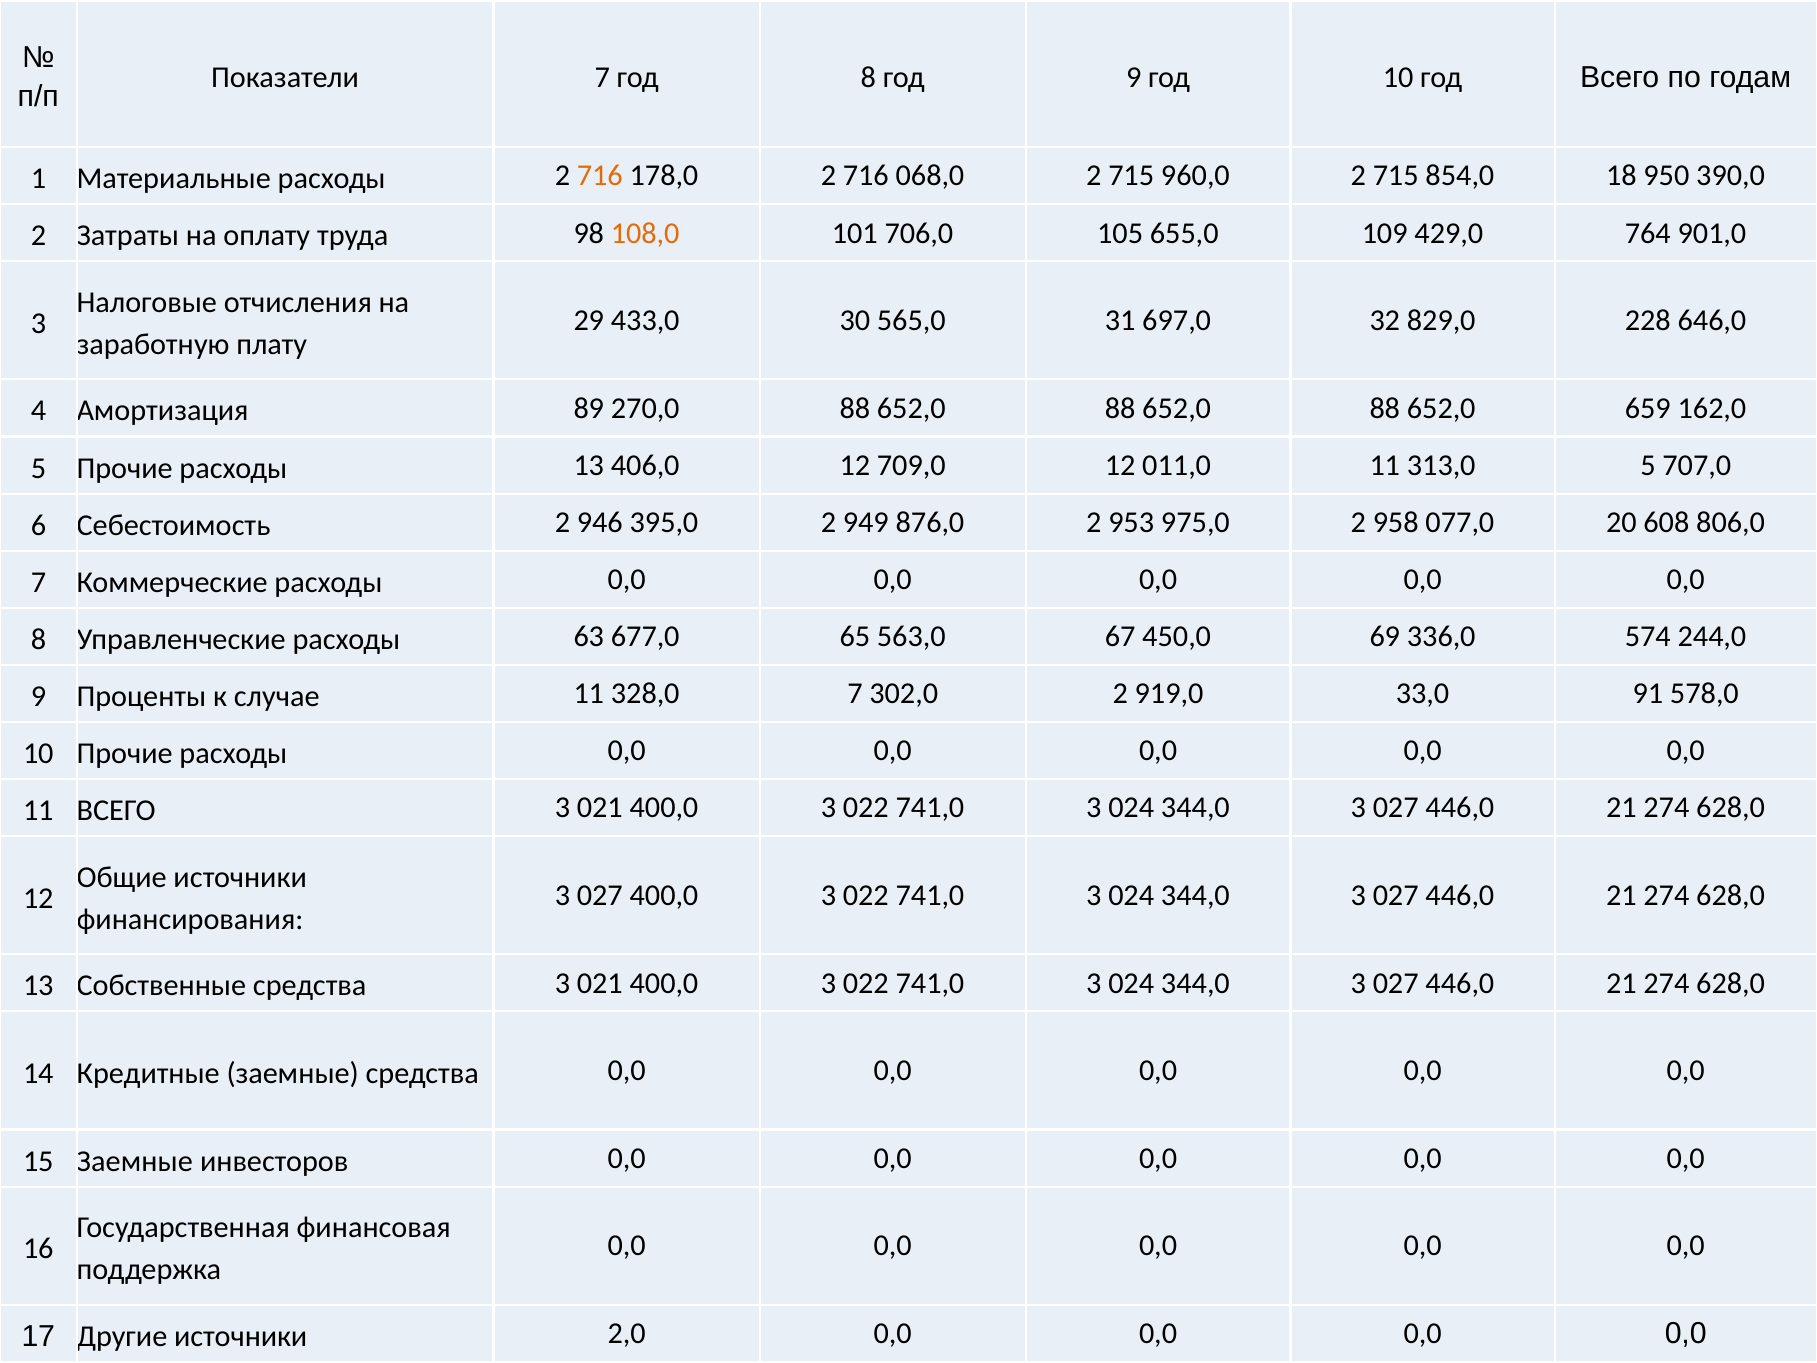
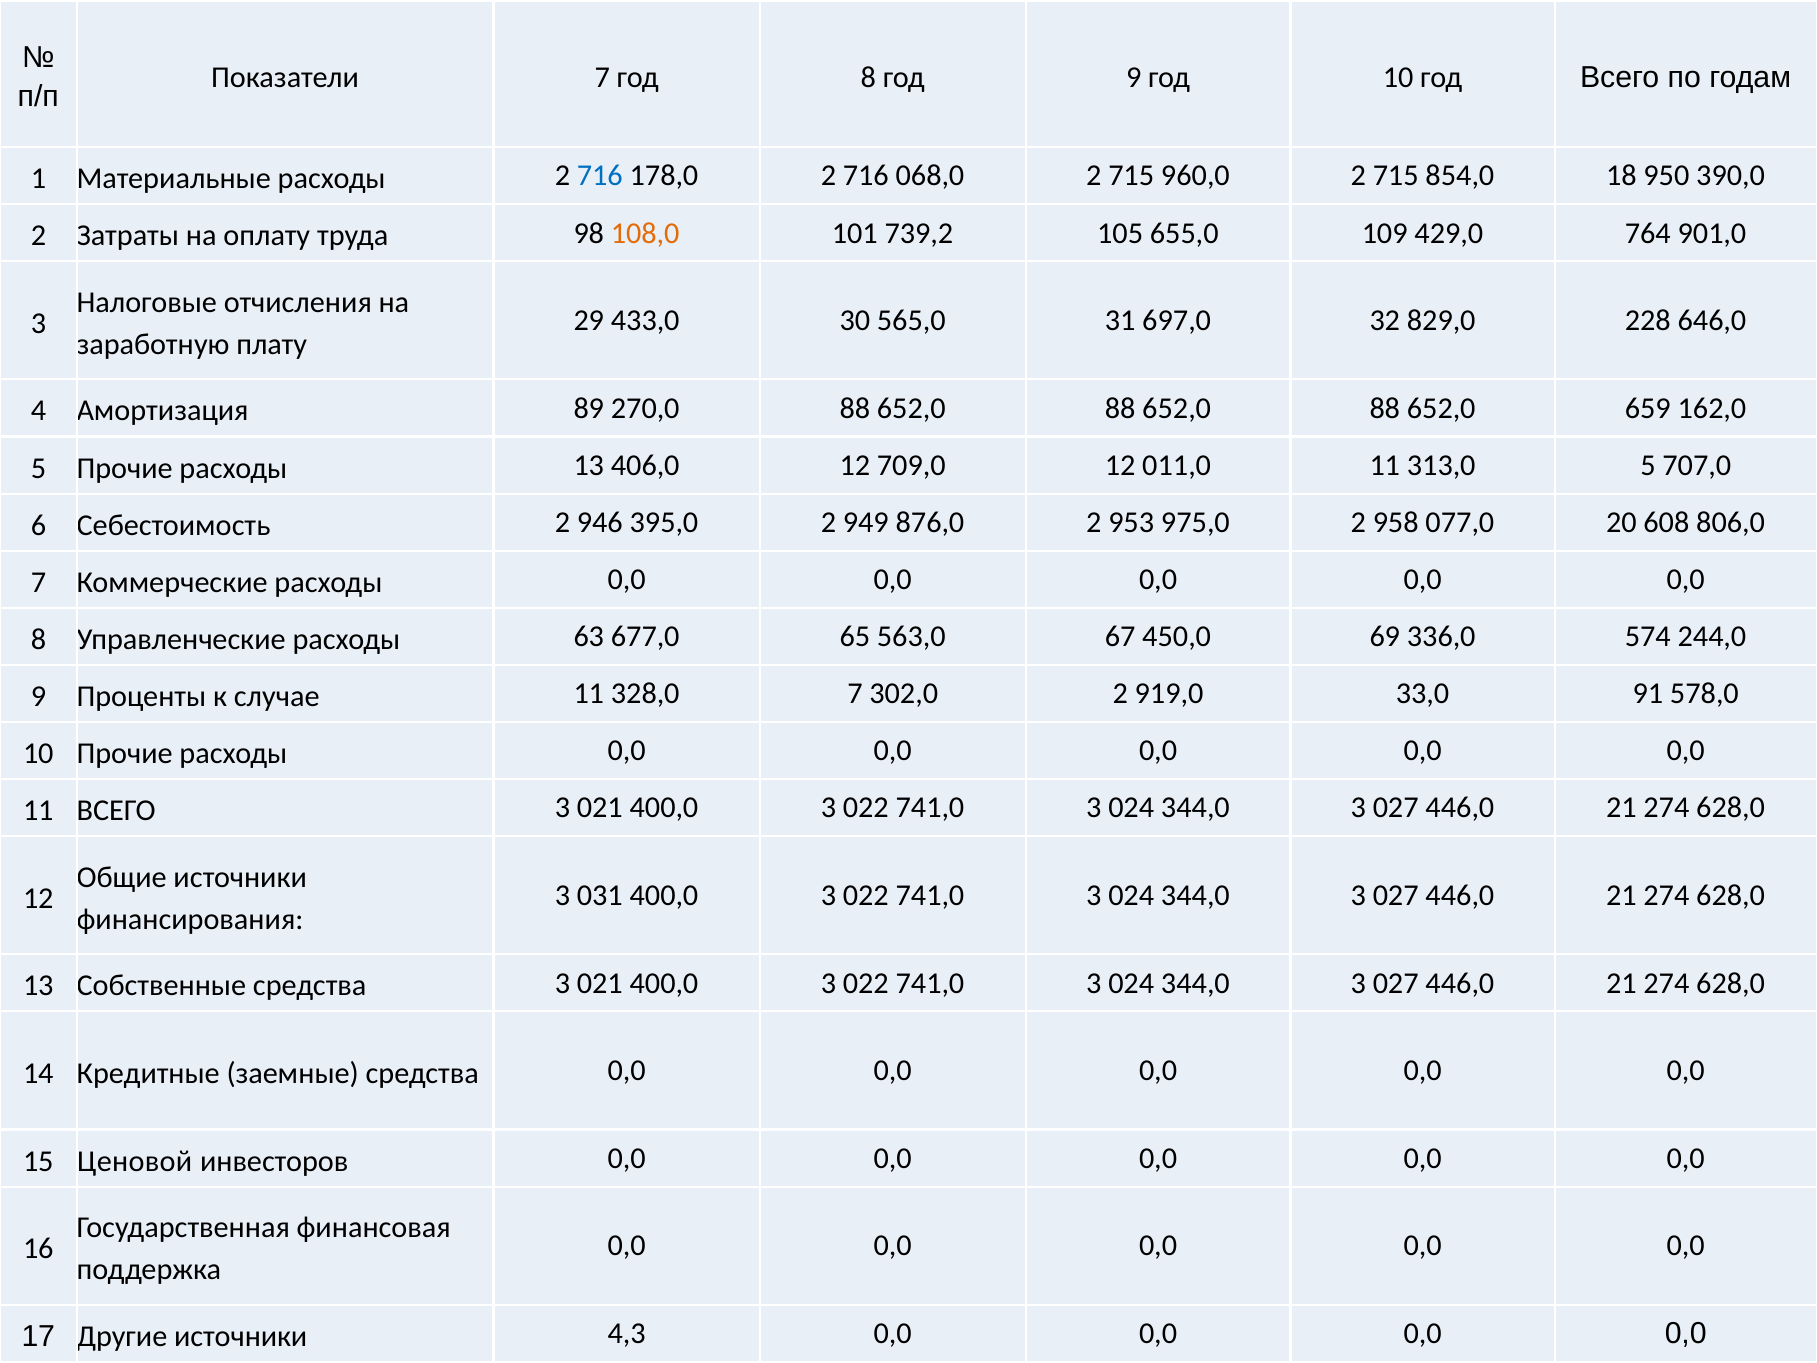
716 at (600, 176) colour: orange -> blue
706,0: 706,0 -> 739,2
027 at (600, 895): 027 -> 031
15 Заемные: Заемные -> Ценовой
2,0: 2,0 -> 4,3
